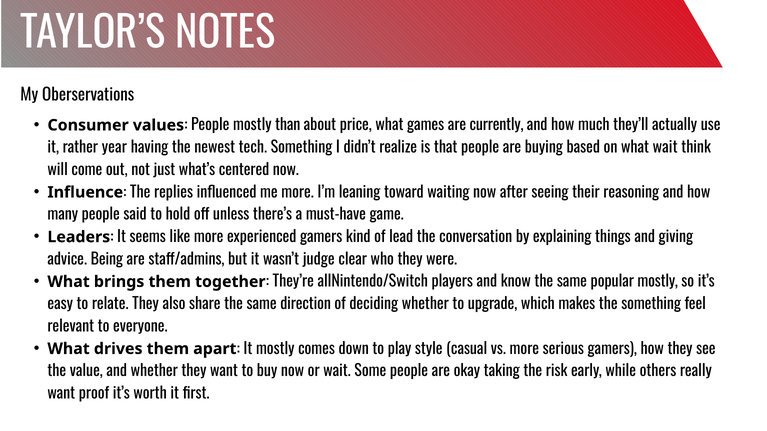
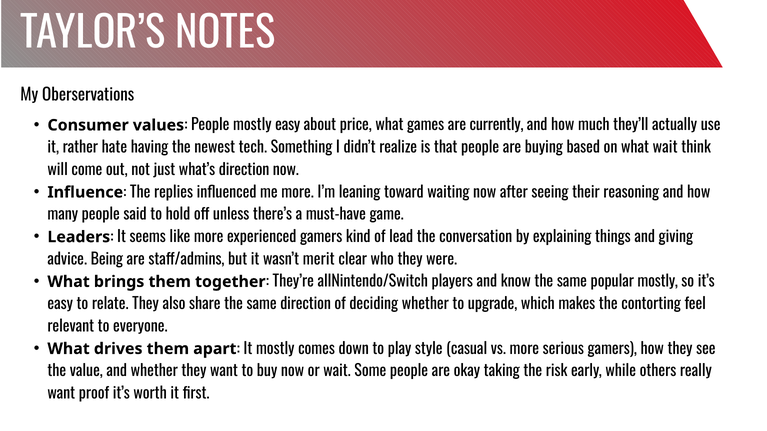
mostly than: than -> easy
year: year -> hate
what’s centered: centered -> direction
judge: judge -> merit
the something: something -> contorting
